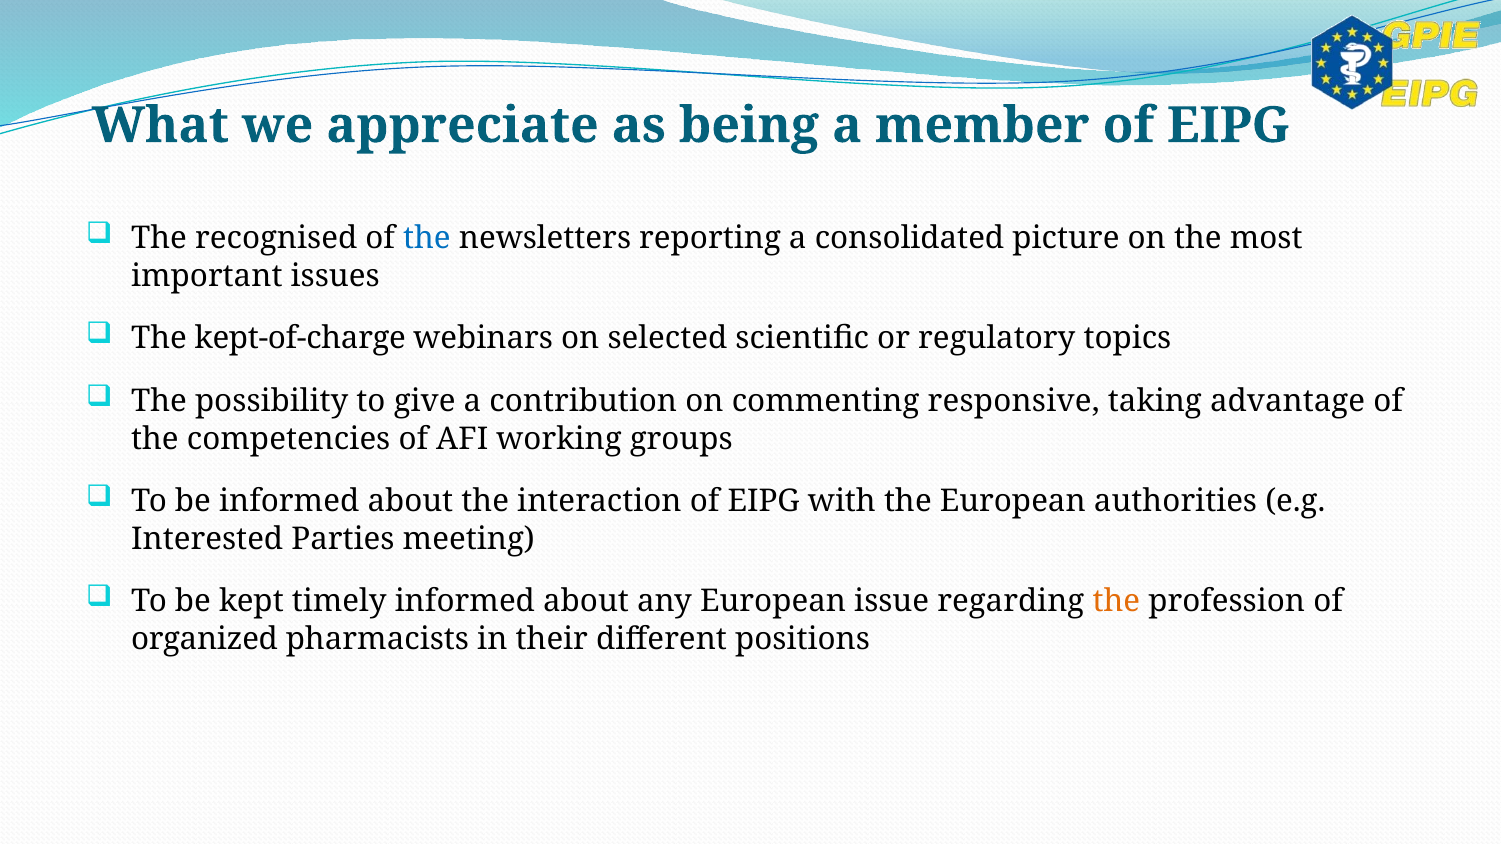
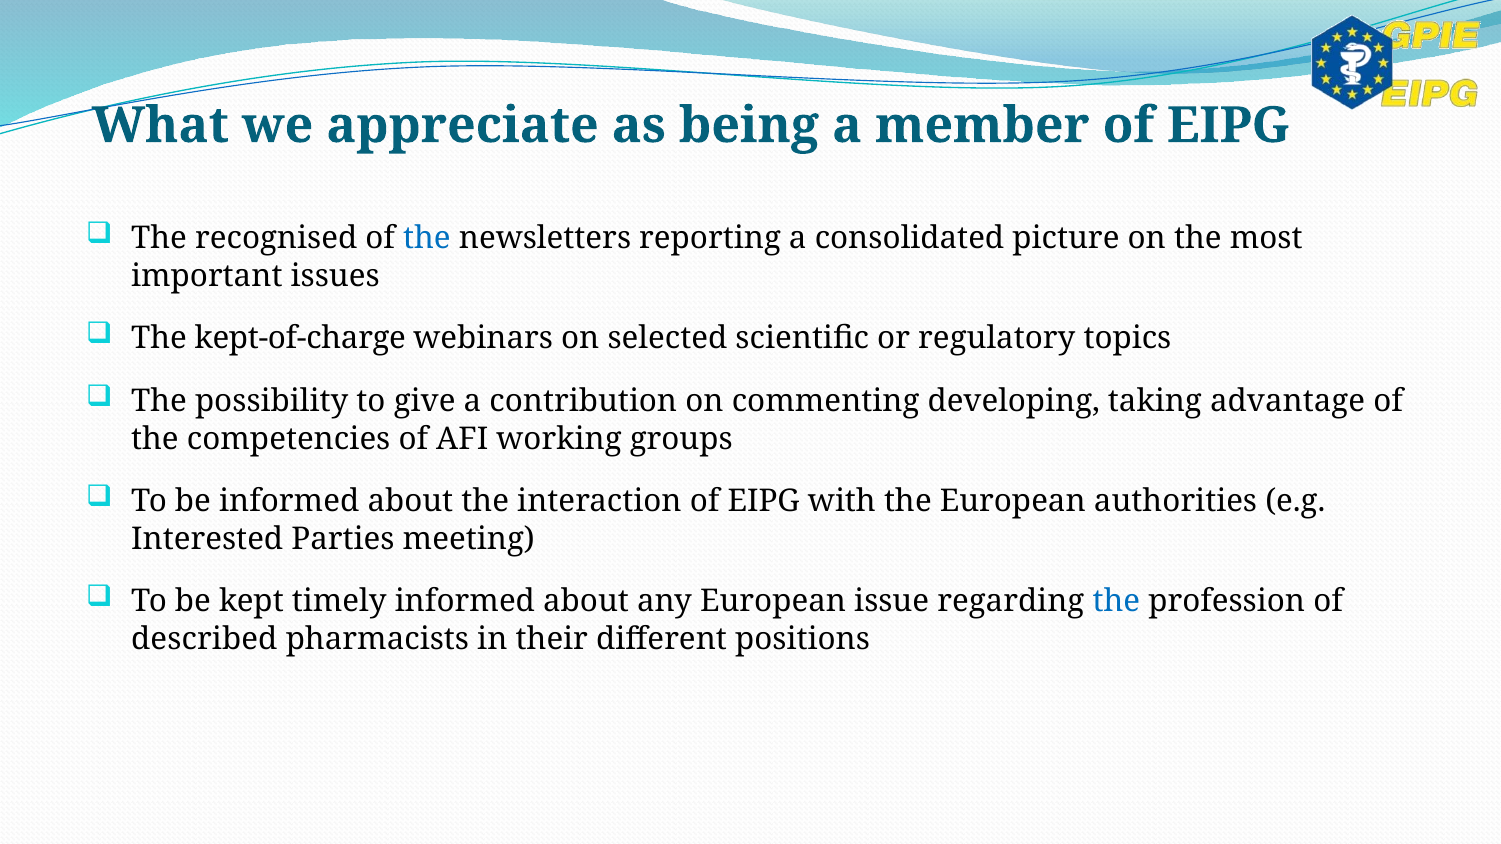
responsive: responsive -> developing
the at (1116, 602) colour: orange -> blue
organized: organized -> described
